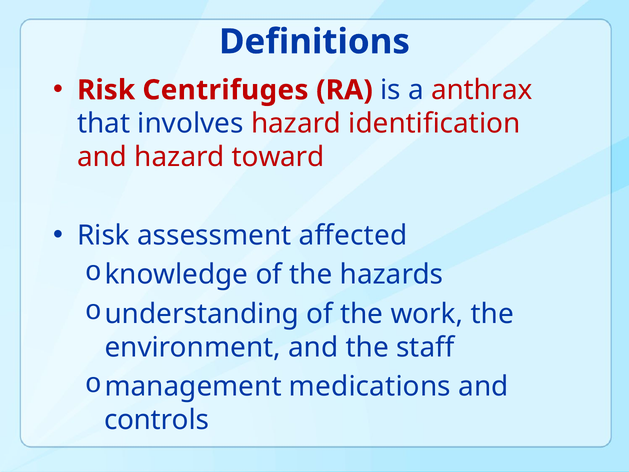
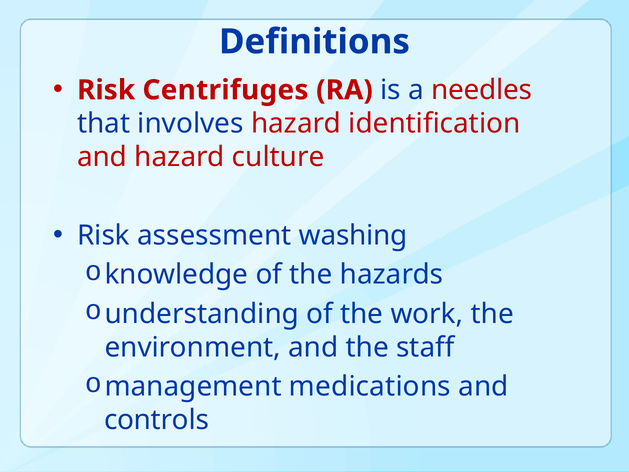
anthrax: anthrax -> needles
toward: toward -> culture
affected: affected -> washing
